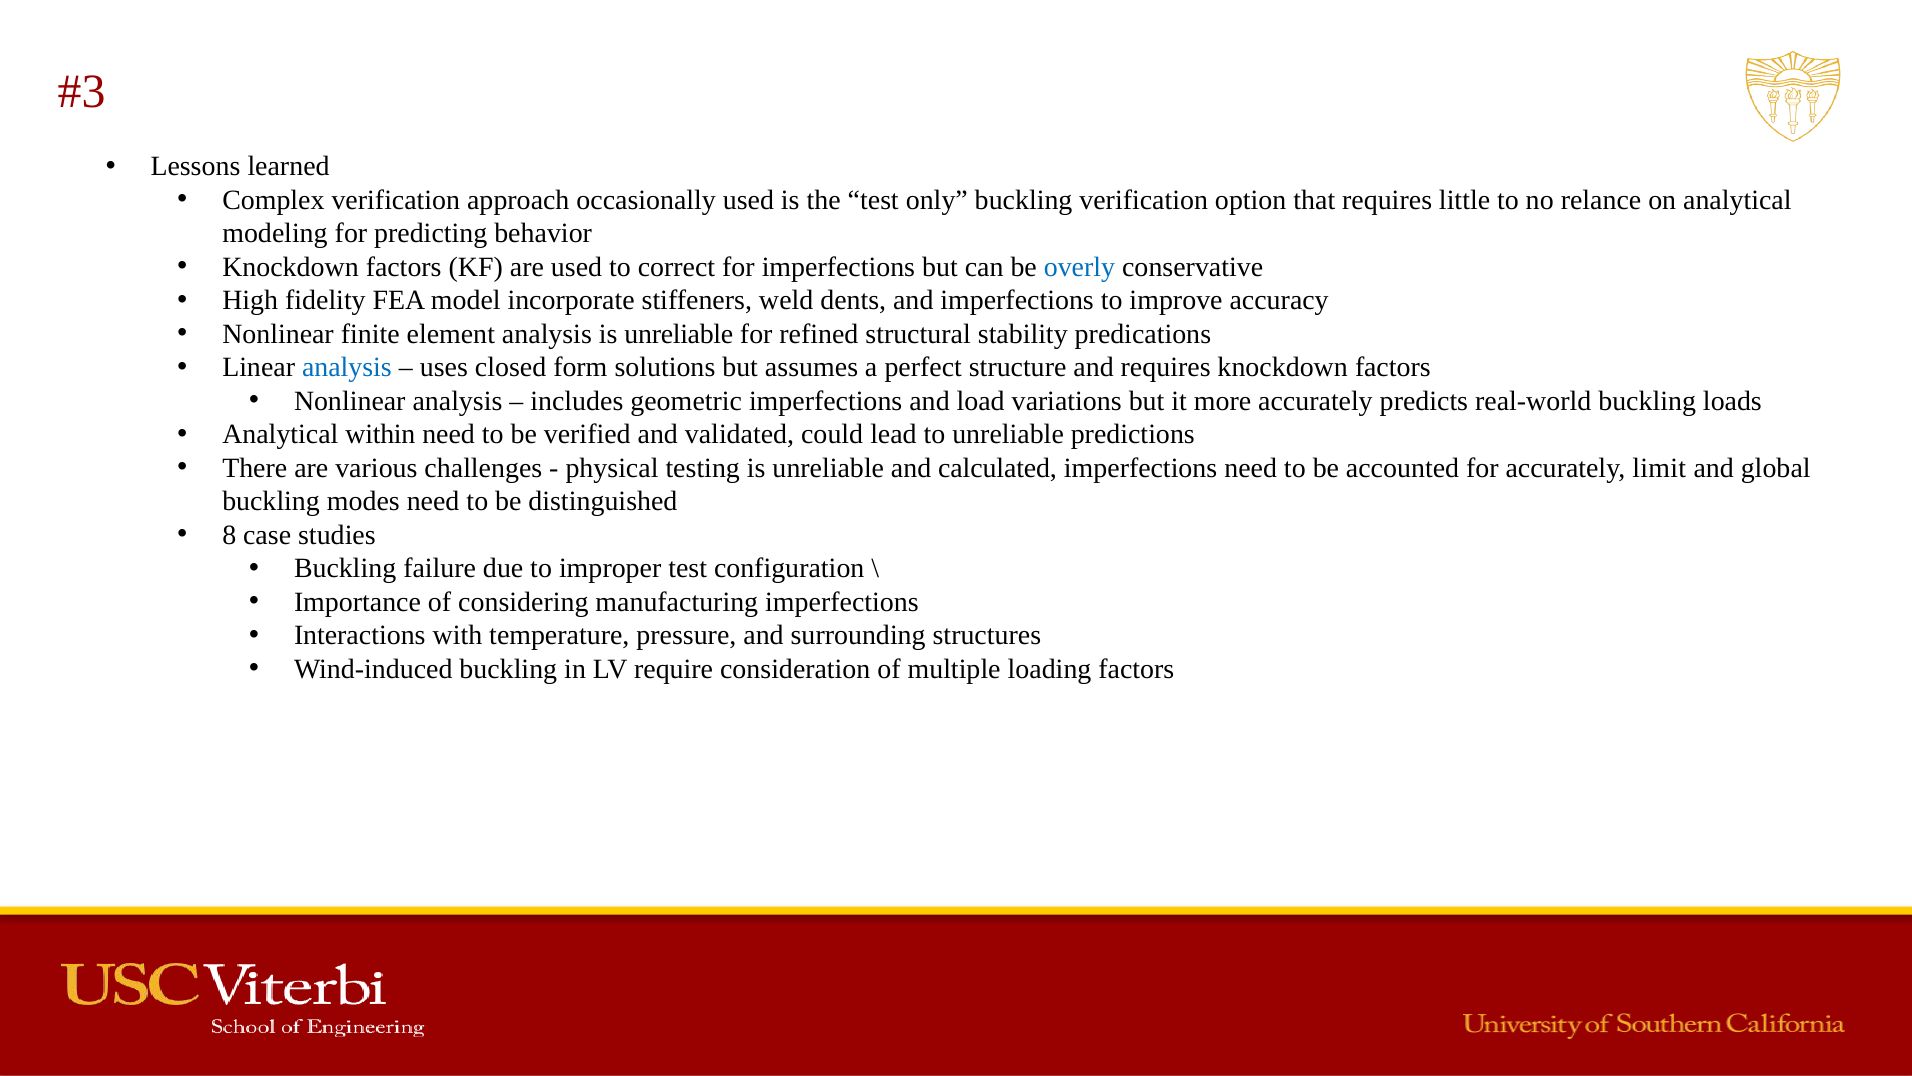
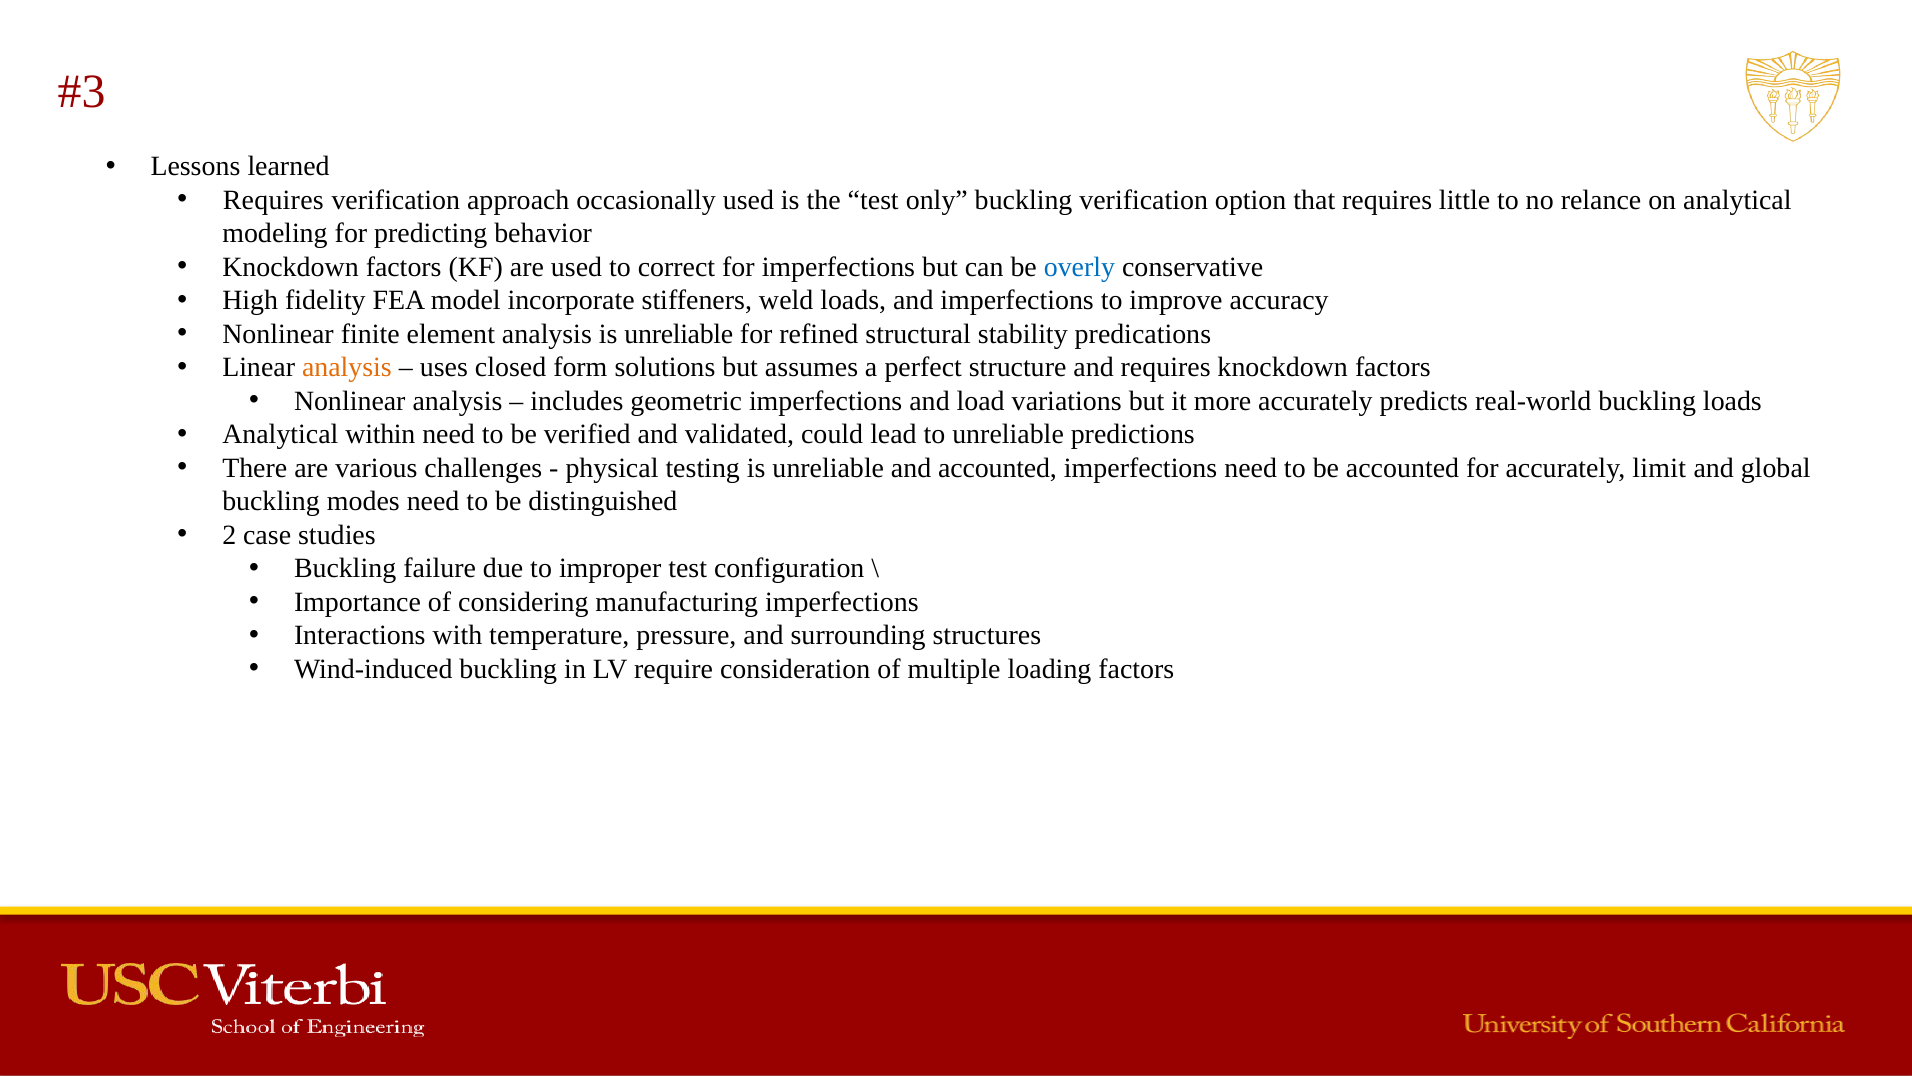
Complex at (273, 200): Complex -> Requires
weld dents: dents -> loads
analysis at (347, 367) colour: blue -> orange
and calculated: calculated -> accounted
8: 8 -> 2
